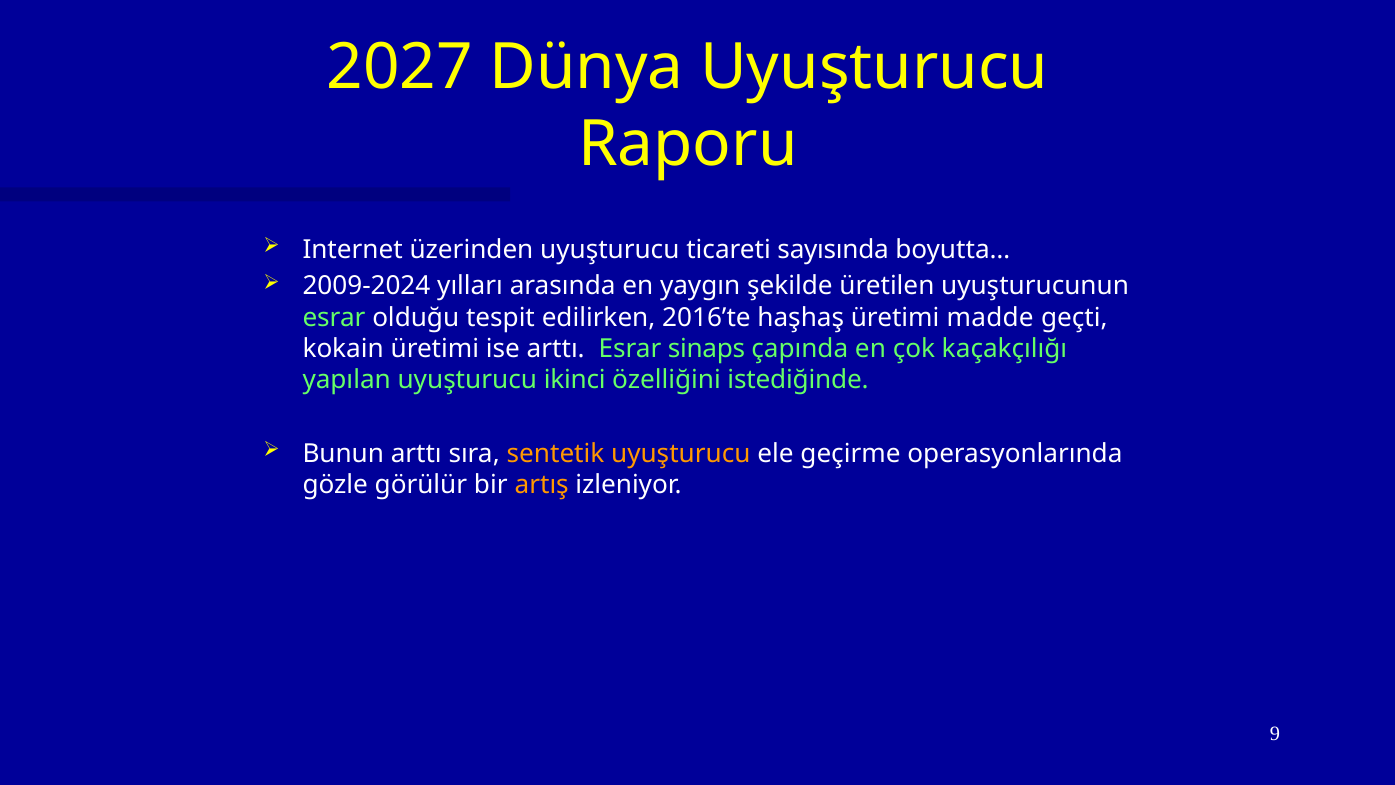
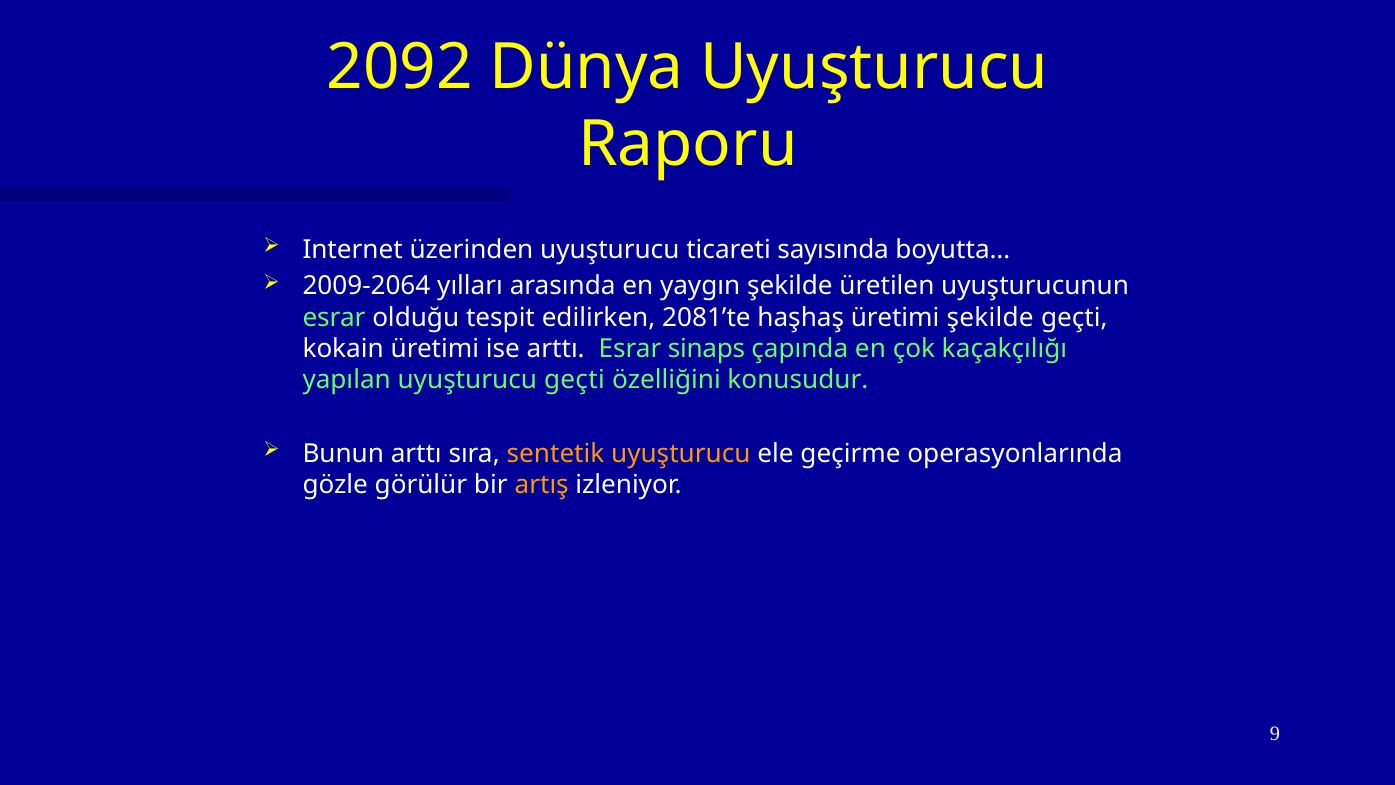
2027: 2027 -> 2092
2009-2024: 2009-2024 -> 2009-2064
2016’te: 2016’te -> 2081’te
üretimi madde: madde -> şekilde
uyuşturucu ikinci: ikinci -> geçti
istediğinde: istediğinde -> konusudur
